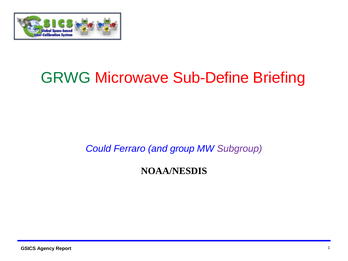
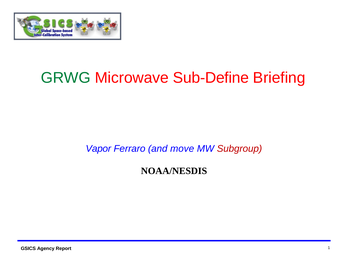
Could: Could -> Vapor
group: group -> move
Subgroup colour: purple -> red
